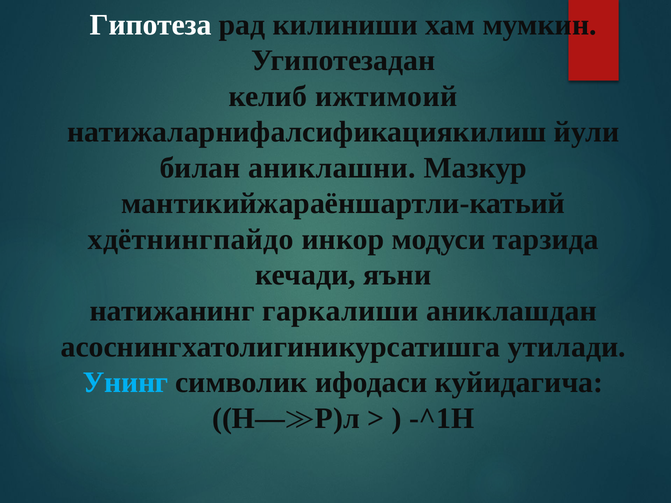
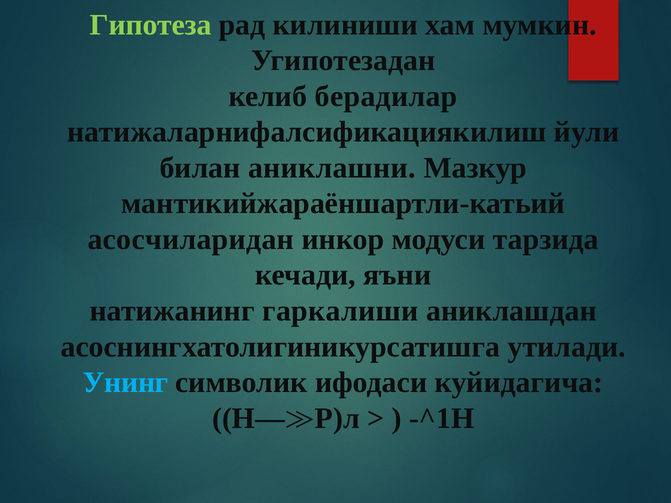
Гипотеза colour: white -> light green
ижтимоий: ижтимоий -> берадилар
хдётнингпайдо: хдётнингпайдо -> асосчиларидан
